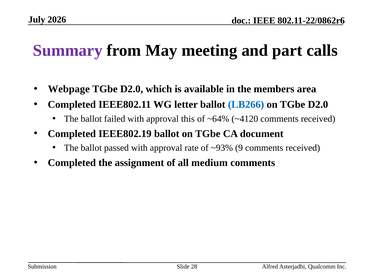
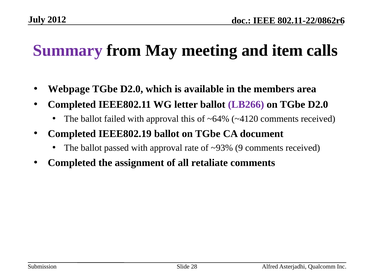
2026: 2026 -> 2012
part: part -> item
LB266 colour: blue -> purple
medium: medium -> retaliate
